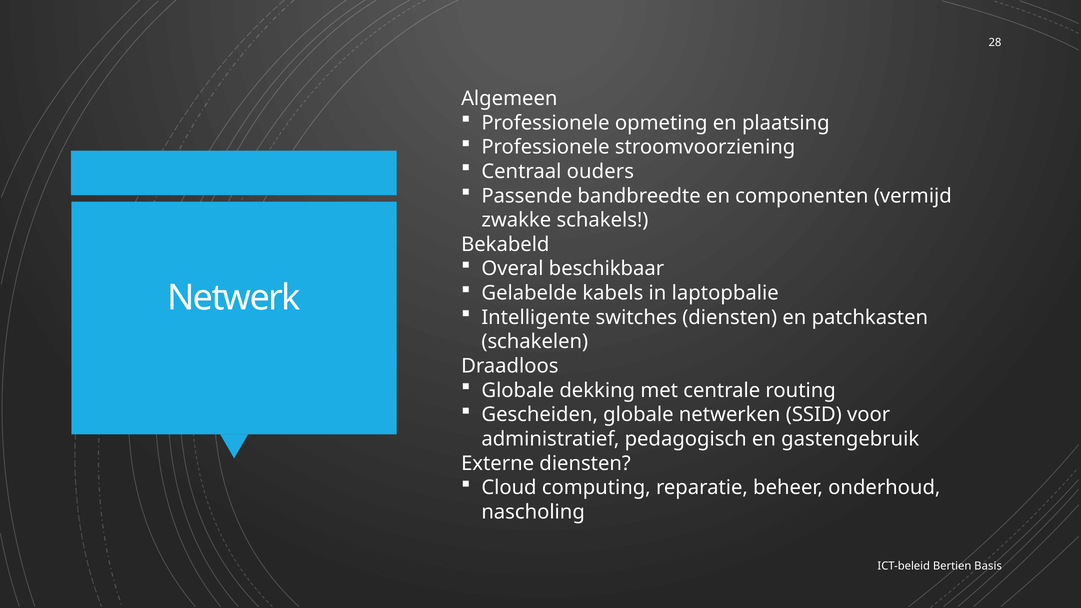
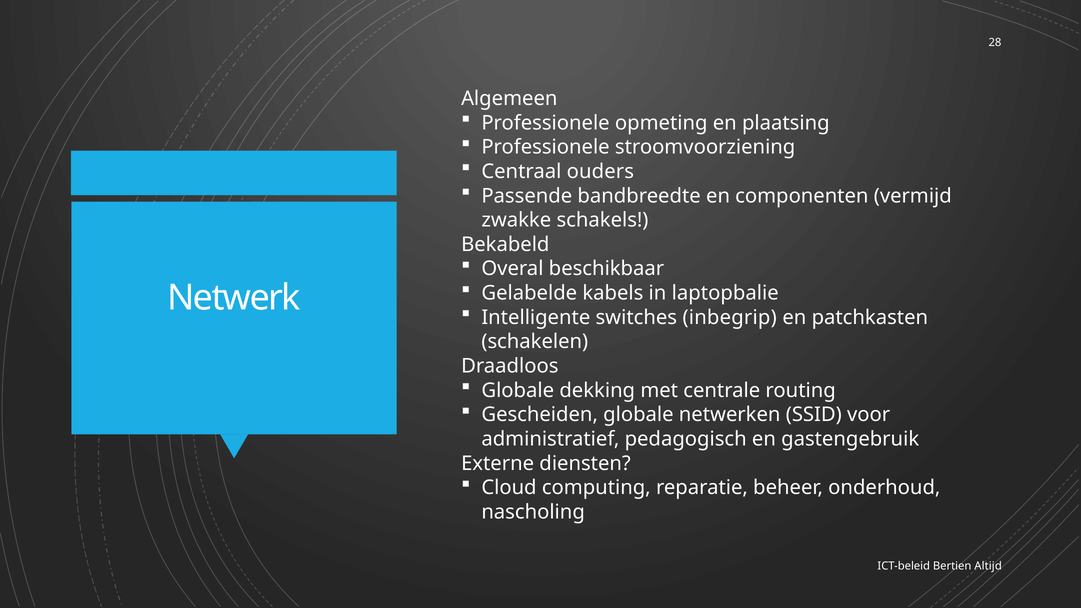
switches diensten: diensten -> inbegrip
Basis: Basis -> Altijd
